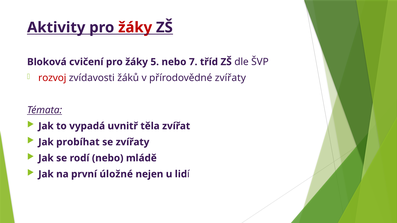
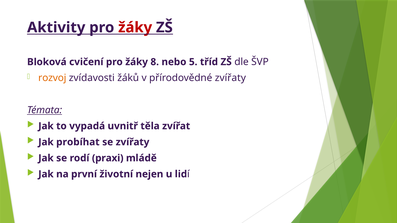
5: 5 -> 8
7: 7 -> 5
rozvoj colour: red -> orange
rodí nebo: nebo -> praxi
úložné: úložné -> životní
